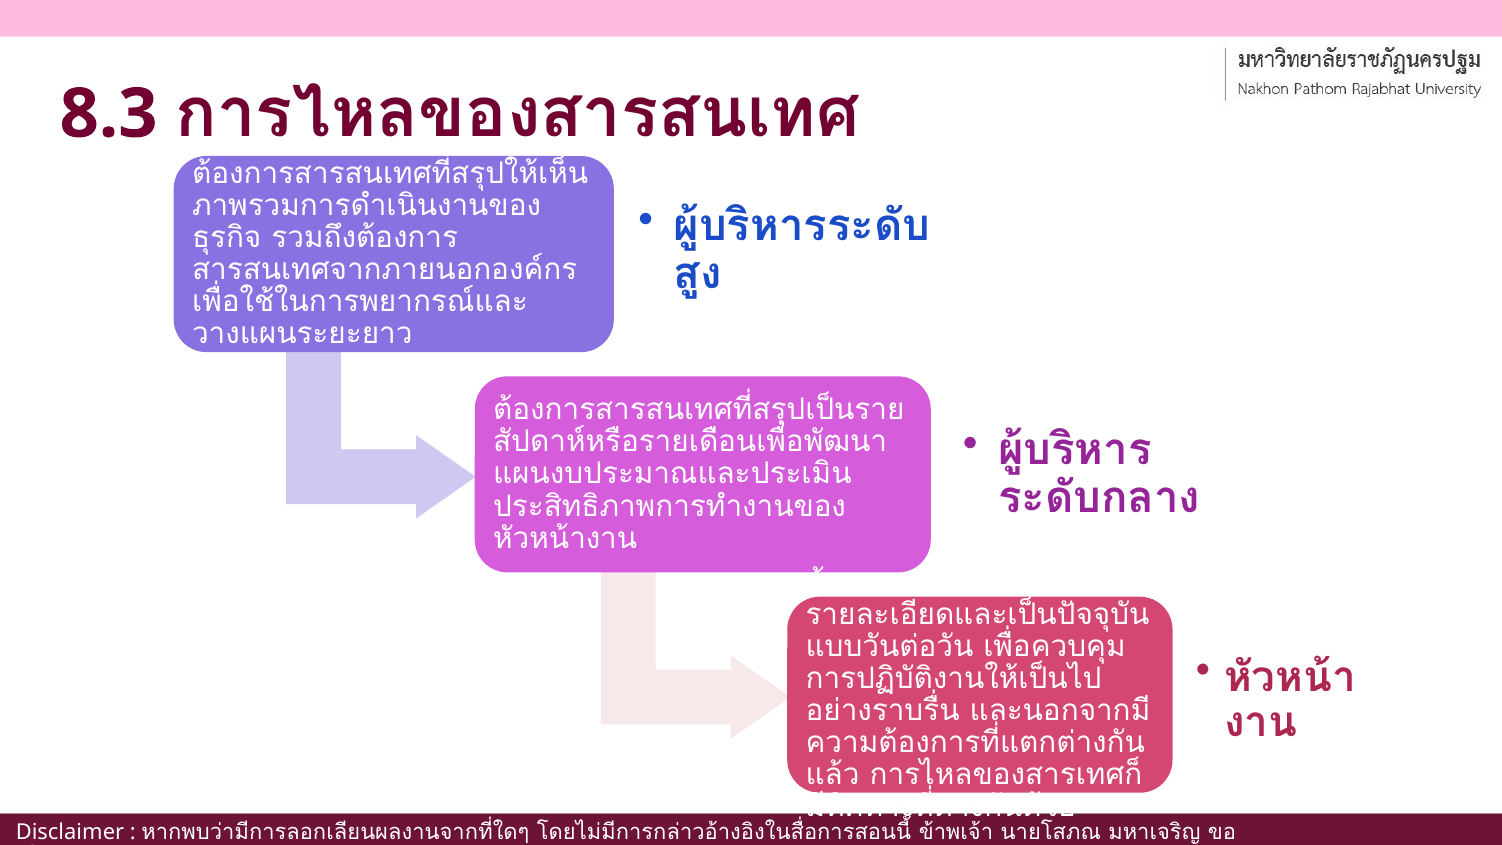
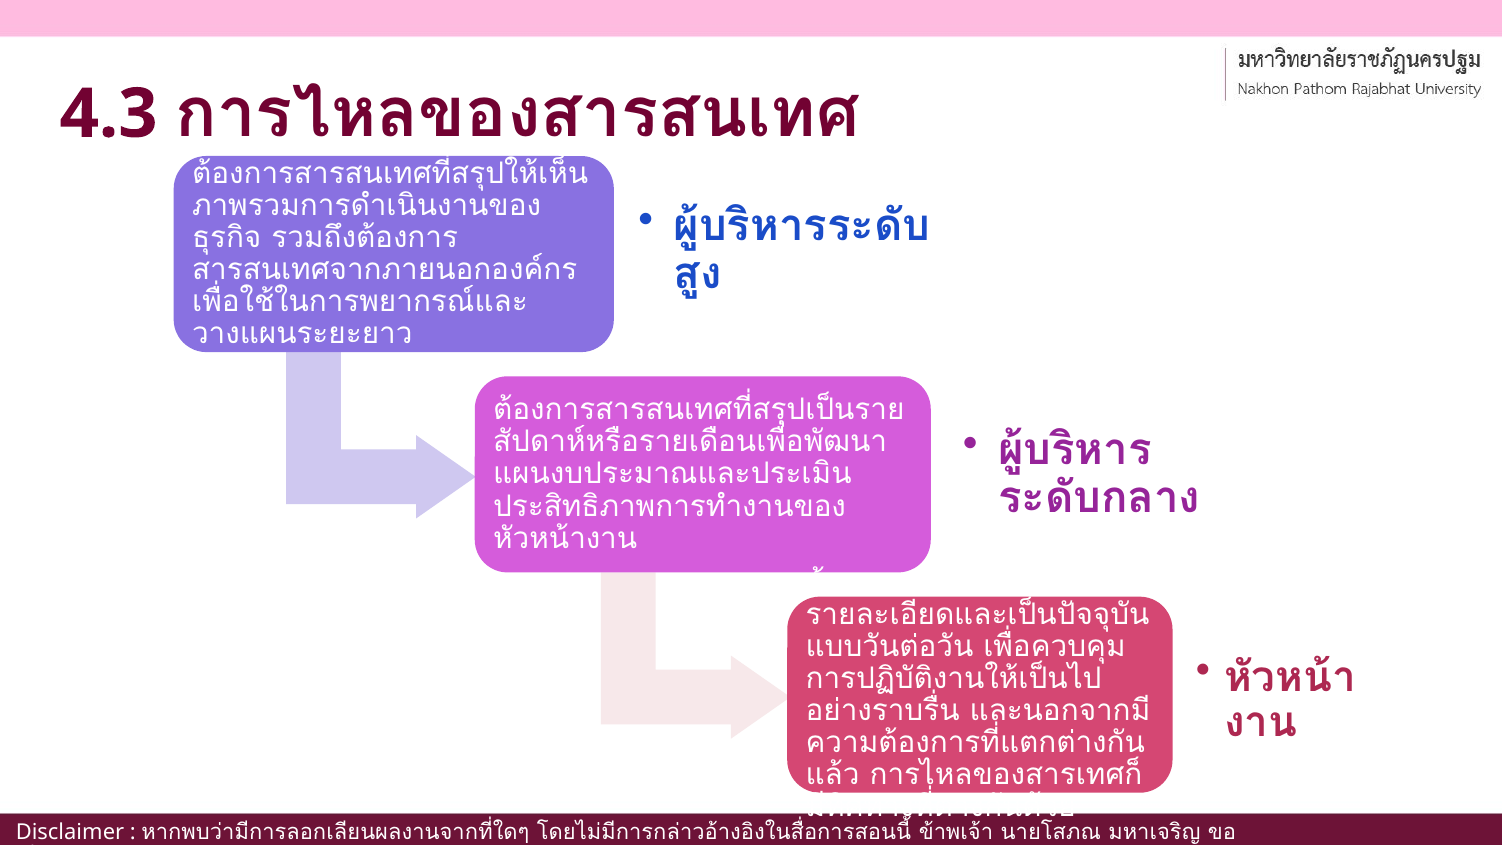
8.3: 8.3 -> 4.3
